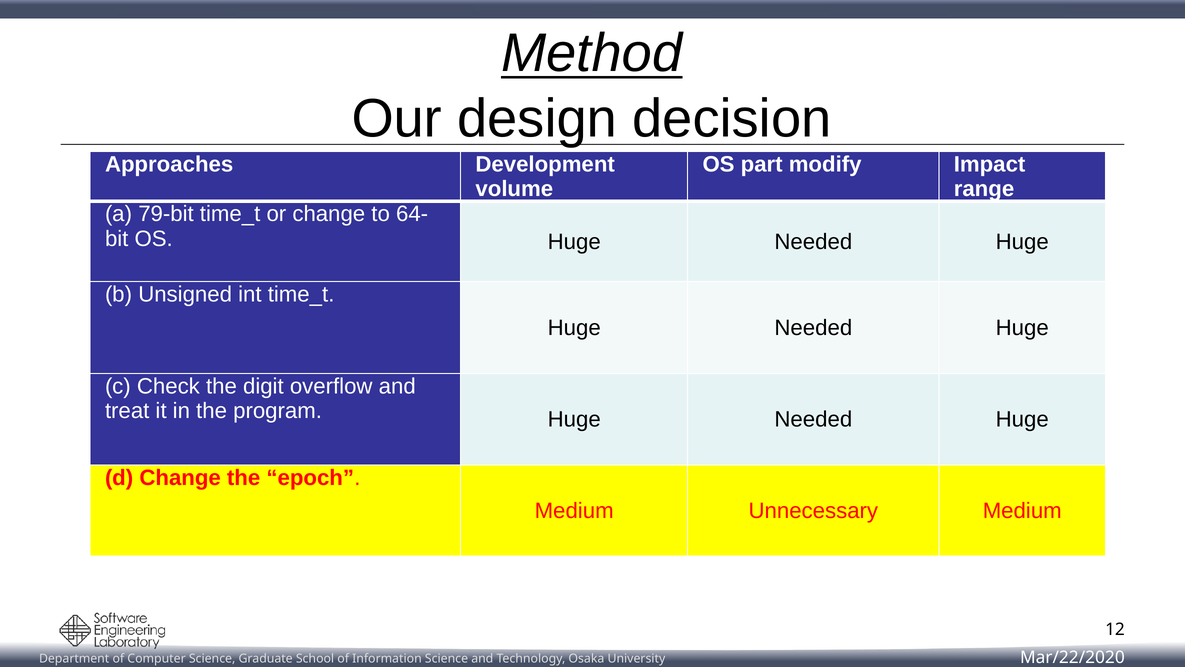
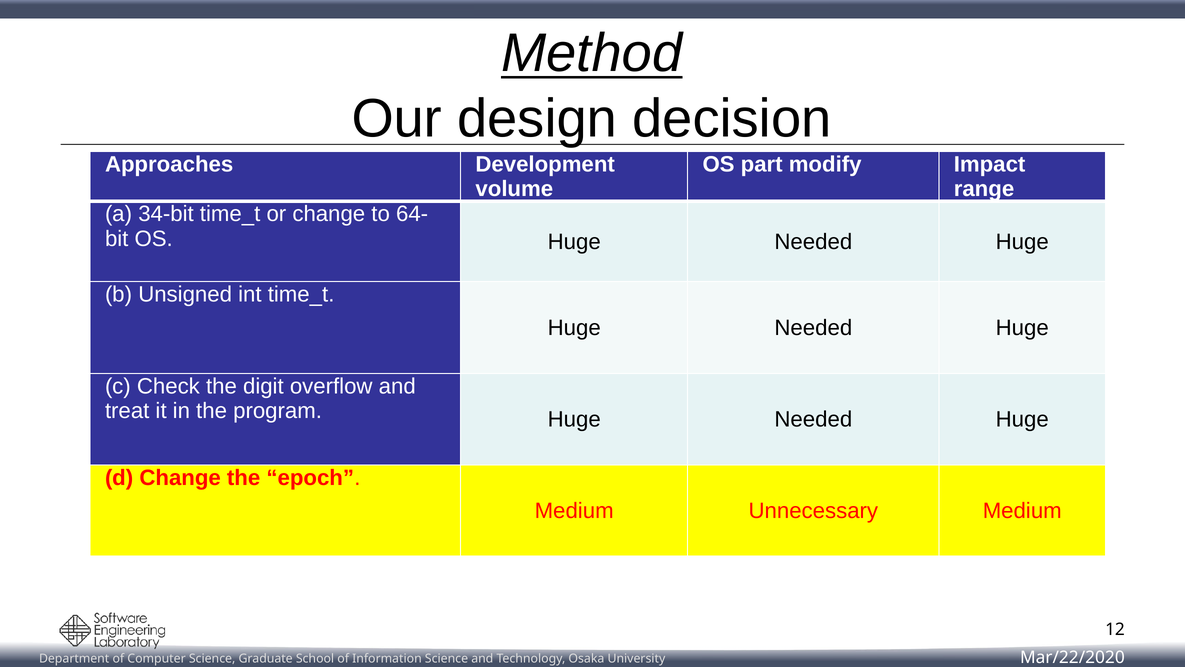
79-bit: 79-bit -> 34-bit
